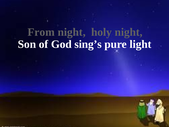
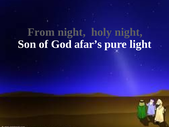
sing’s: sing’s -> afar’s
